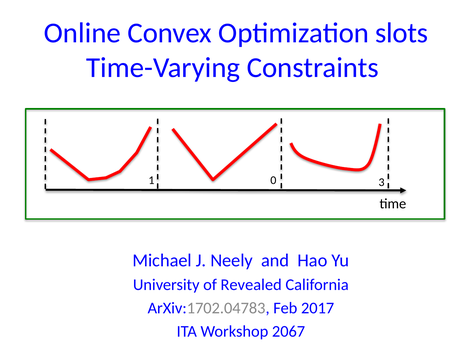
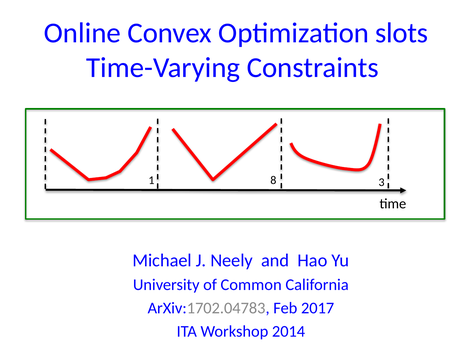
0: 0 -> 8
Revealed: Revealed -> Common
2067: 2067 -> 2014
